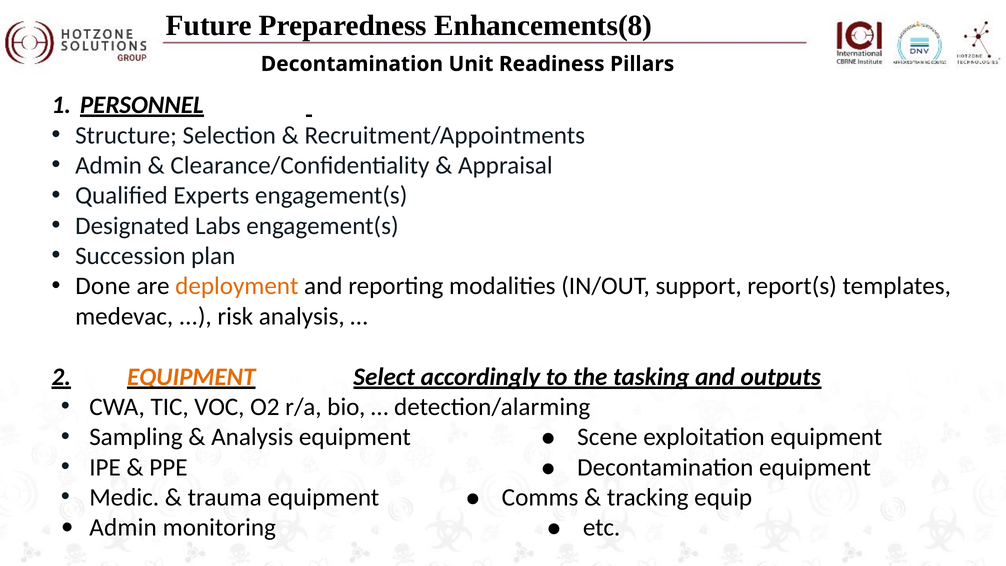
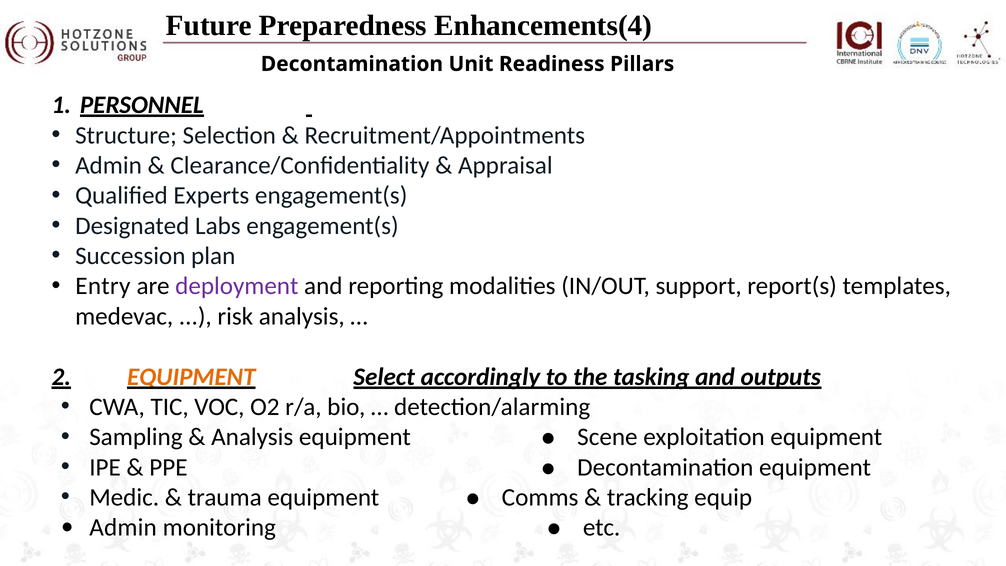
Enhancements(8: Enhancements(8 -> Enhancements(4
Done: Done -> Entry
deployment colour: orange -> purple
